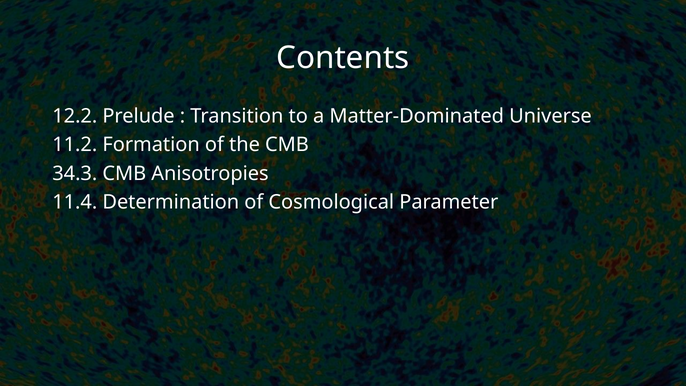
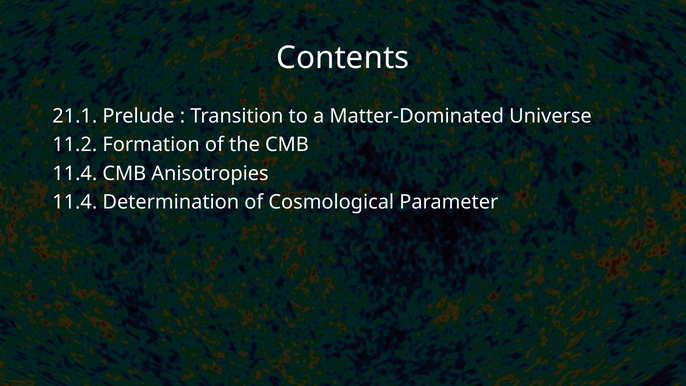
12.2: 12.2 -> 21.1
34.3 at (75, 174): 34.3 -> 11.4
